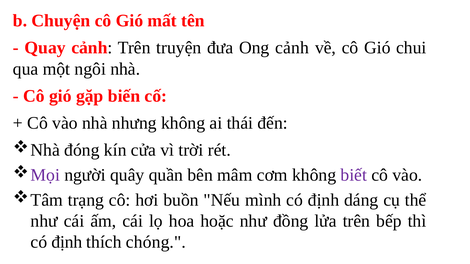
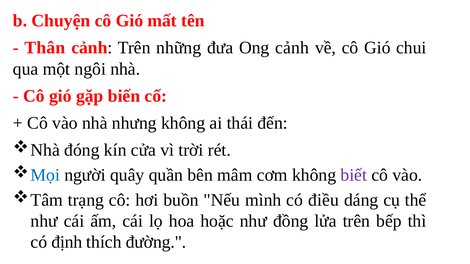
Quay: Quay -> Thân
truyện: truyện -> những
Mọi colour: purple -> blue
mình có định: định -> điều
chóng: chóng -> đường
